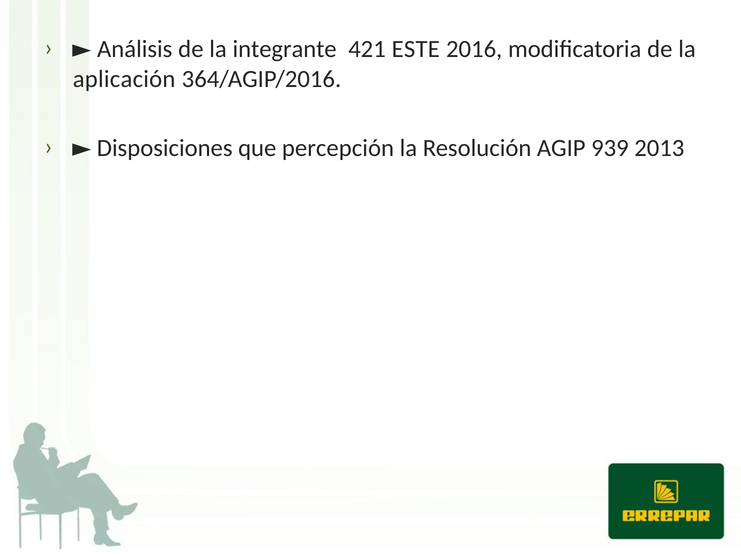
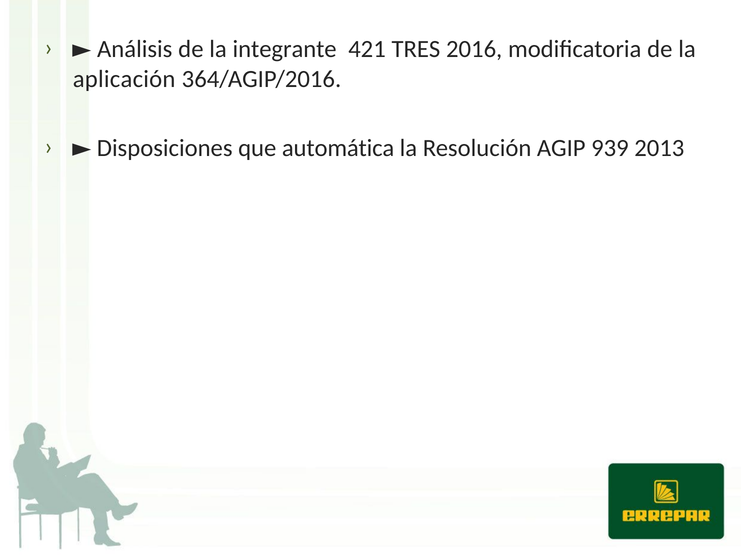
ESTE: ESTE -> TRES
percepción: percepción -> automática
